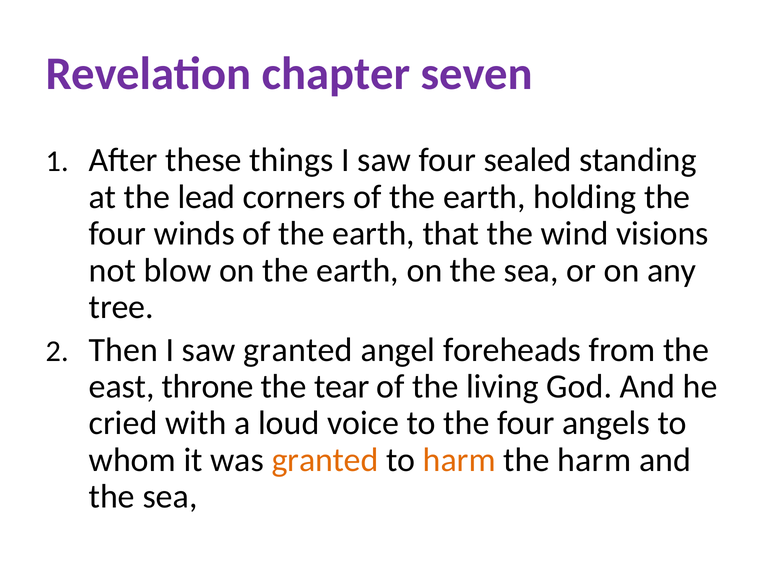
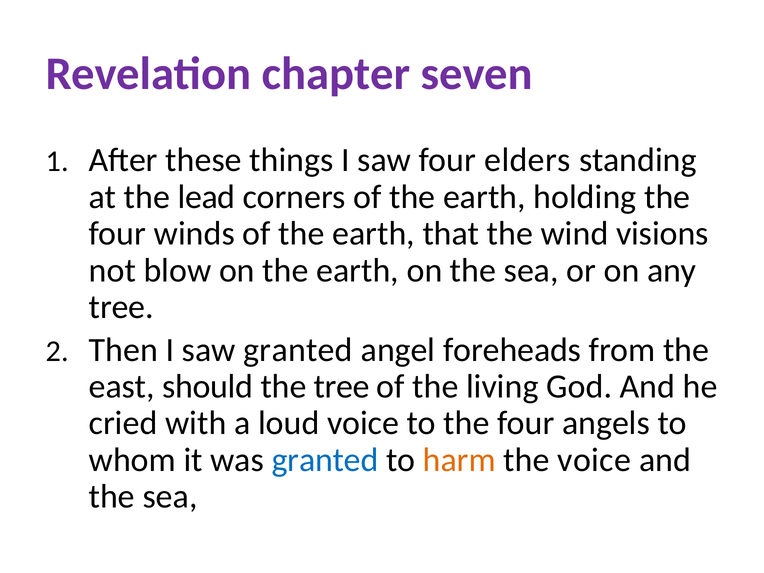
sealed: sealed -> elders
throne: throne -> should
the tear: tear -> tree
granted at (325, 460) colour: orange -> blue
the harm: harm -> voice
